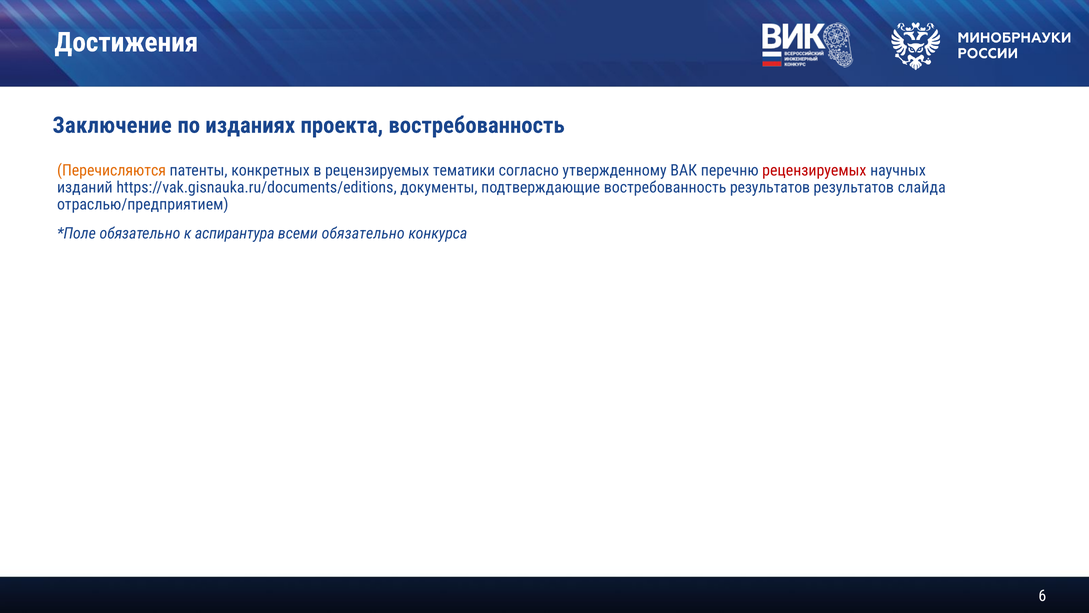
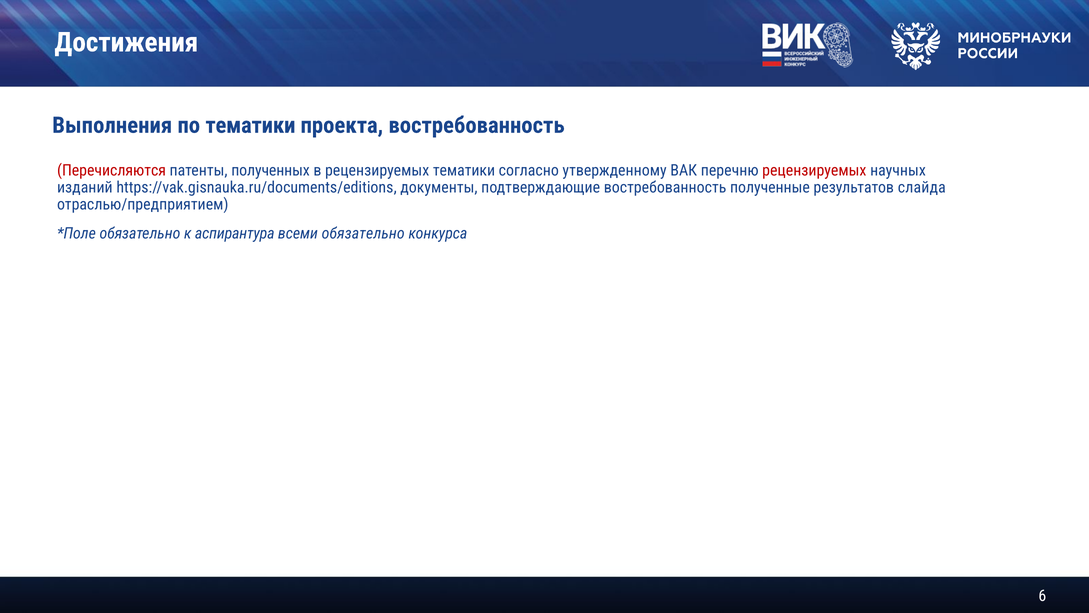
Заключение: Заключение -> Выполнения
по изданиях: изданиях -> тематики
Перечисляются colour: orange -> red
конкретных: конкретных -> полученных
востребованность результатов: результатов -> полученные
